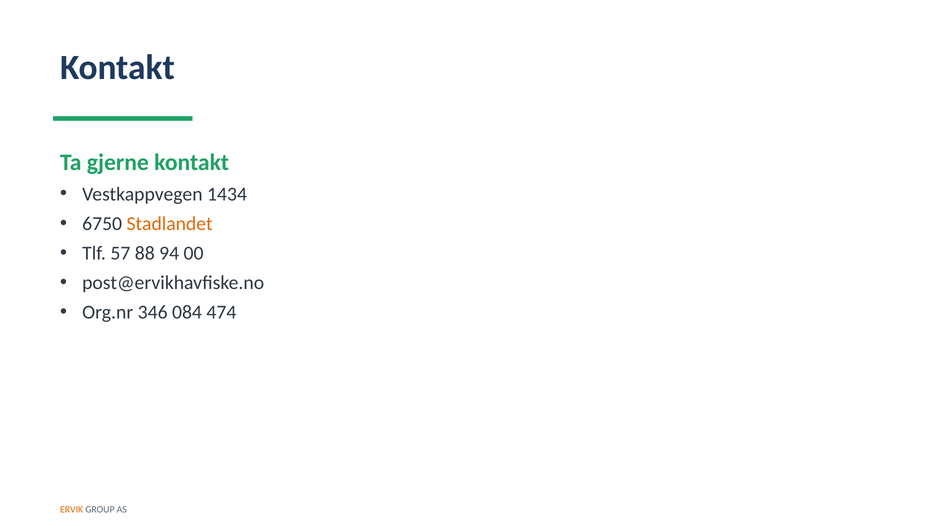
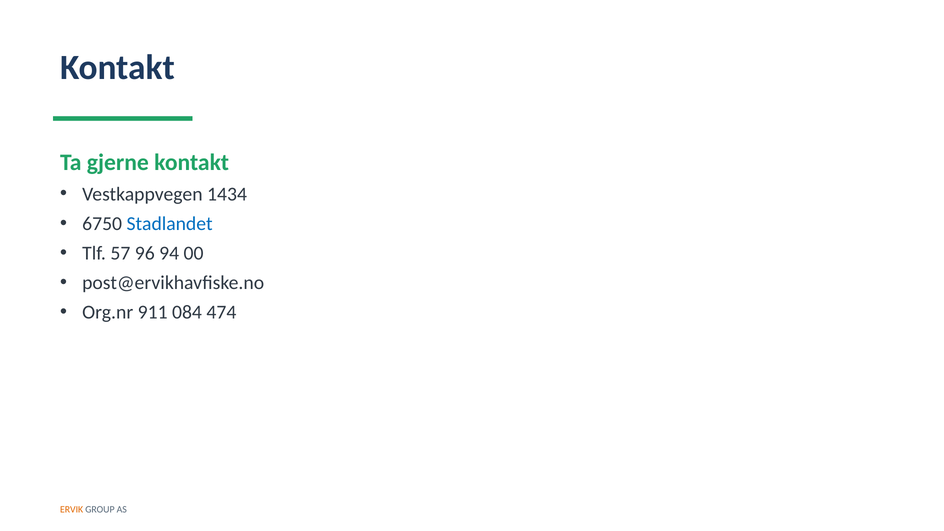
Stadlandet colour: orange -> blue
88: 88 -> 96
346: 346 -> 911
